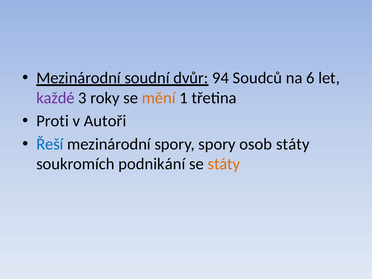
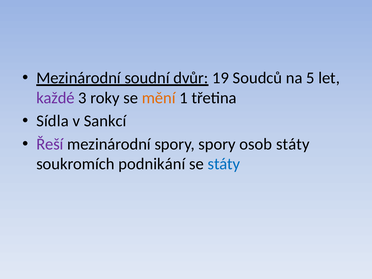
94: 94 -> 19
6: 6 -> 5
Proti: Proti -> Sídla
Autoři: Autoři -> Sankcí
Řeší colour: blue -> purple
státy at (224, 164) colour: orange -> blue
